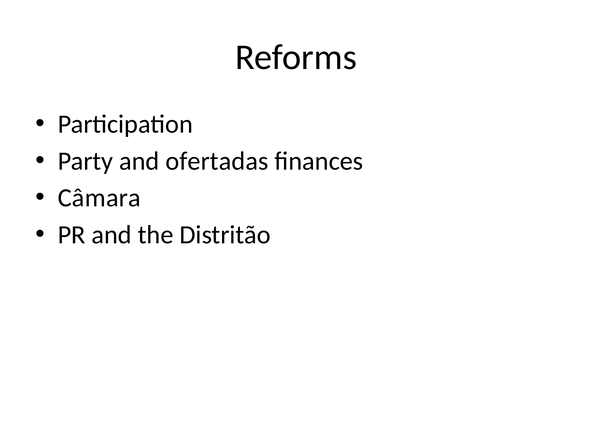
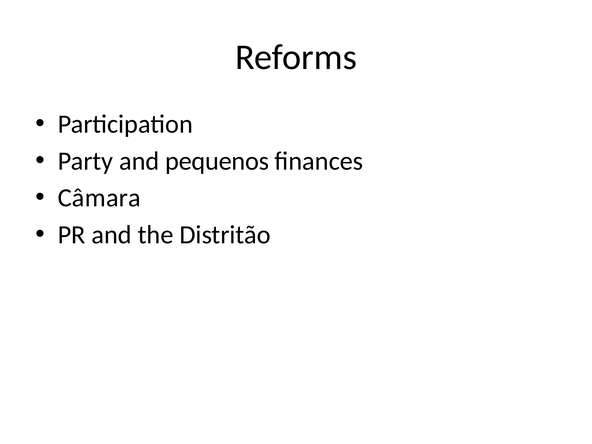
ofertadas: ofertadas -> pequenos
